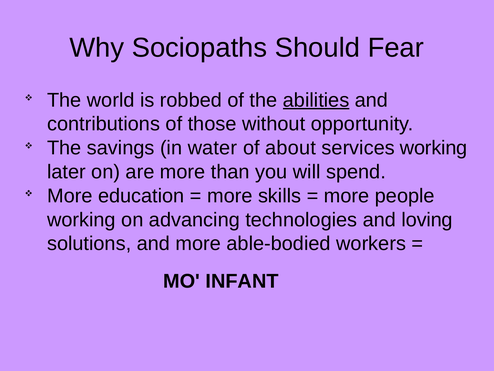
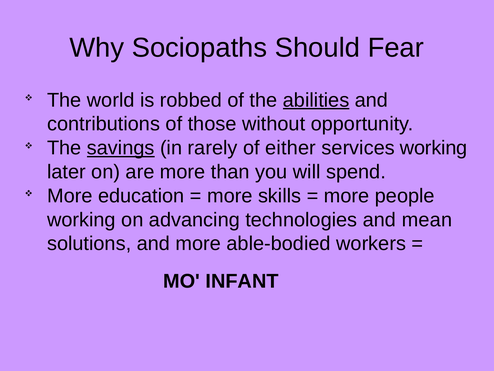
savings underline: none -> present
water: water -> rarely
about: about -> either
loving: loving -> mean
